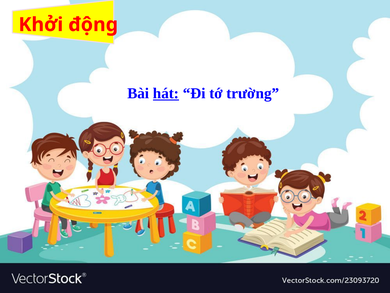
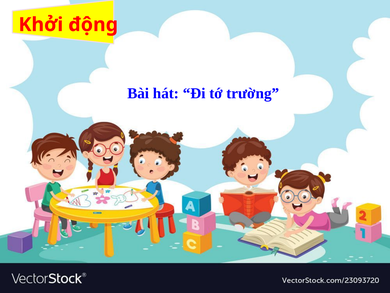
hát underline: present -> none
